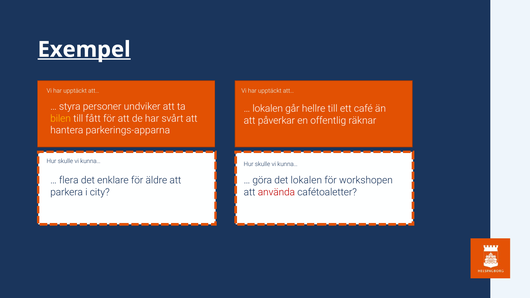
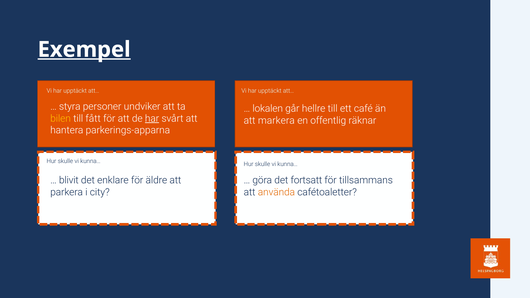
har at (152, 118) underline: none -> present
påverkar: påverkar -> markera
flera: flera -> blivit
det lokalen: lokalen -> fortsatt
workshopen: workshopen -> tillsammans
använda colour: red -> orange
